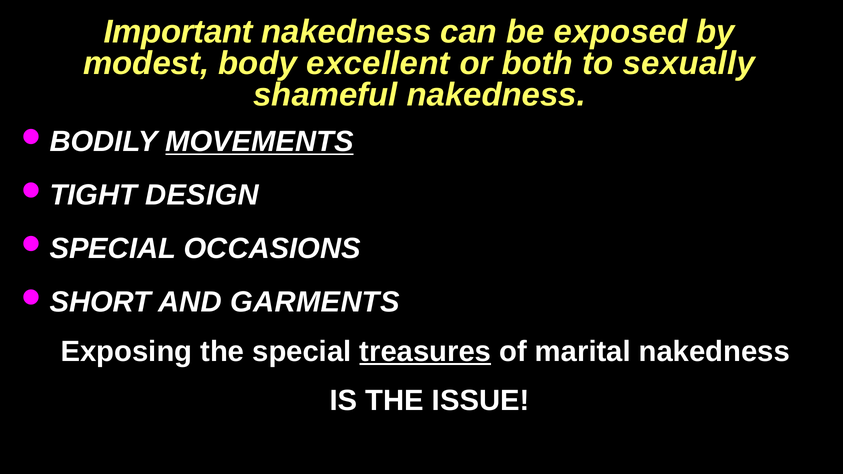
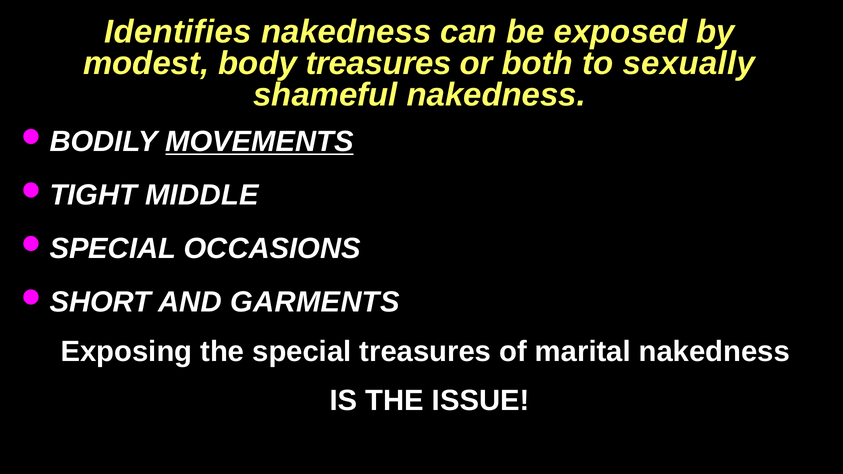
Important: Important -> Identifies
body excellent: excellent -> treasures
DESIGN: DESIGN -> MIDDLE
treasures at (425, 352) underline: present -> none
